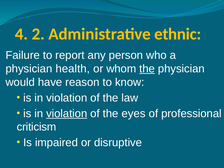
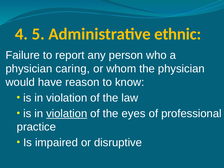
2: 2 -> 5
health: health -> caring
the at (147, 69) underline: present -> none
criticism: criticism -> practice
